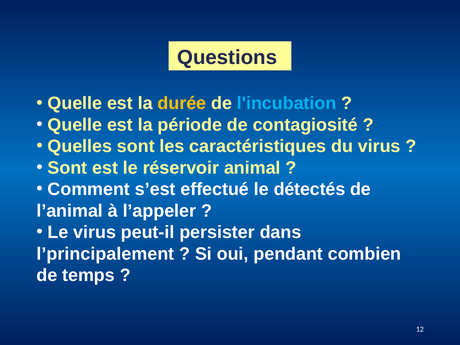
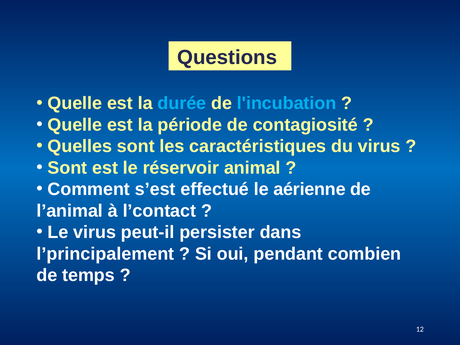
durée colour: yellow -> light blue
détectés: détectés -> aérienne
l’appeler: l’appeler -> l’contact
